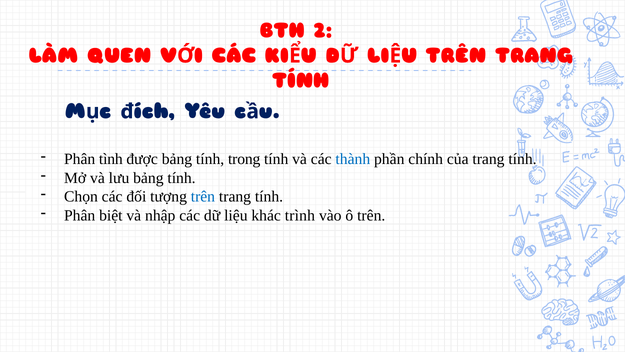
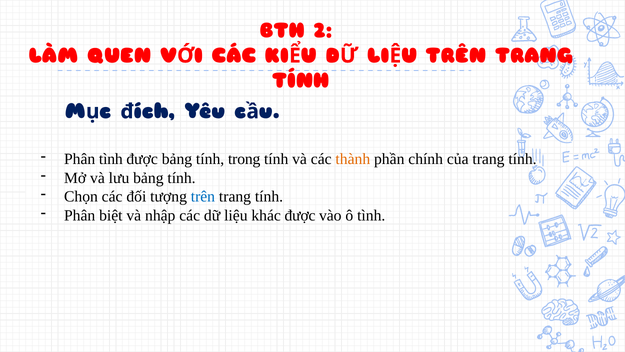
thành colour: blue -> orange
khác trình: trình -> được
ô trên: trên -> tình
